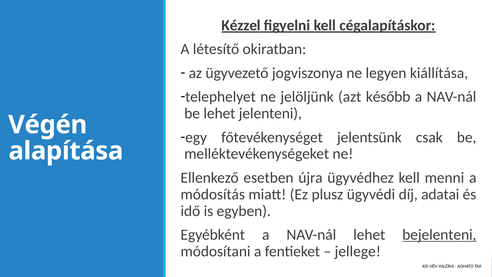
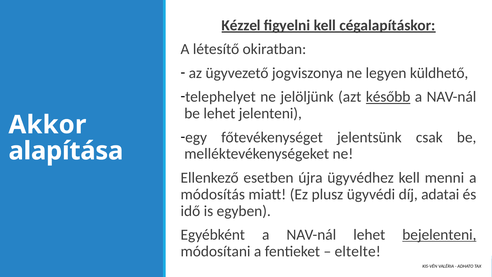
kiállítása: kiállítása -> küldhető
később underline: none -> present
Végén: Végén -> Akkor
jellege: jellege -> eltelte
